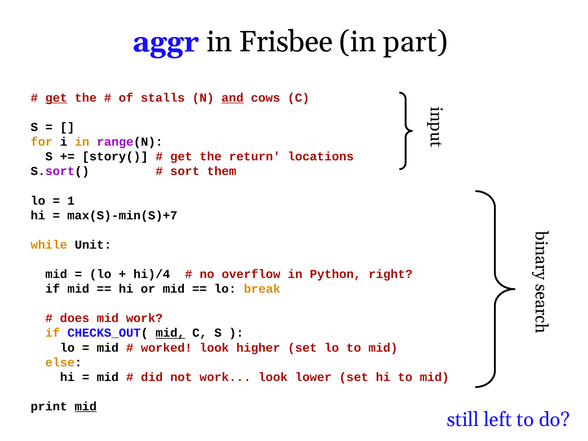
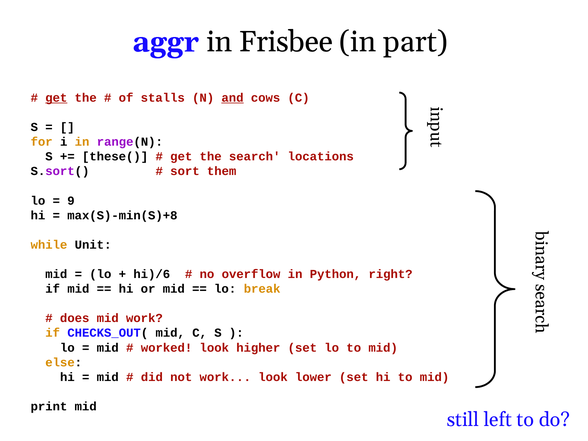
story(: story( -> these(
return: return -> search
1: 1 -> 9
max(S)-min(S)+7: max(S)-min(S)+7 -> max(S)-min(S)+8
hi)/4: hi)/4 -> hi)/6
mid at (170, 333) underline: present -> none
mid at (86, 406) underline: present -> none
